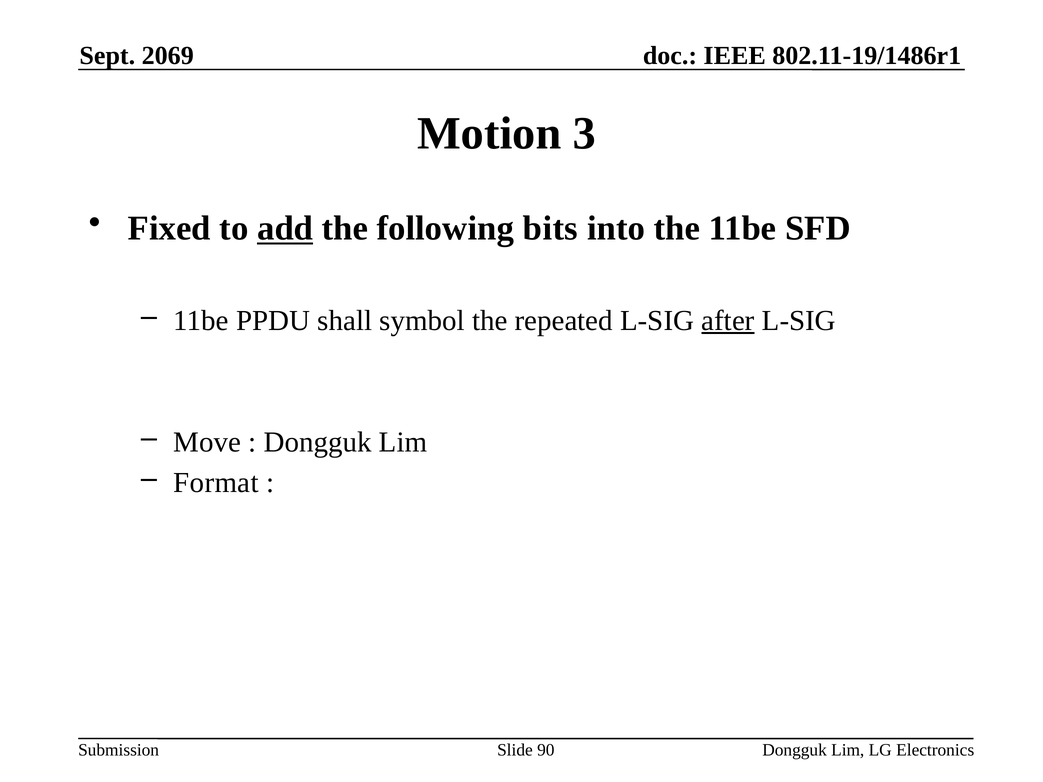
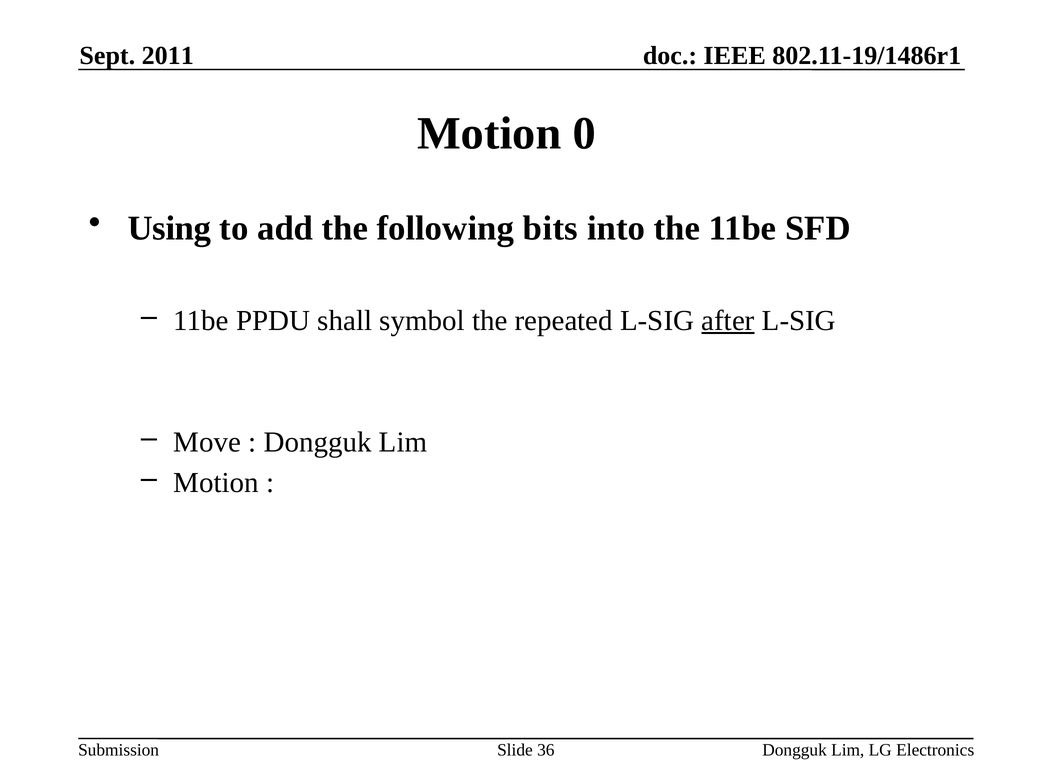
2069: 2069 -> 2011
3: 3 -> 0
Fixed: Fixed -> Using
add underline: present -> none
Format at (216, 483): Format -> Motion
90: 90 -> 36
